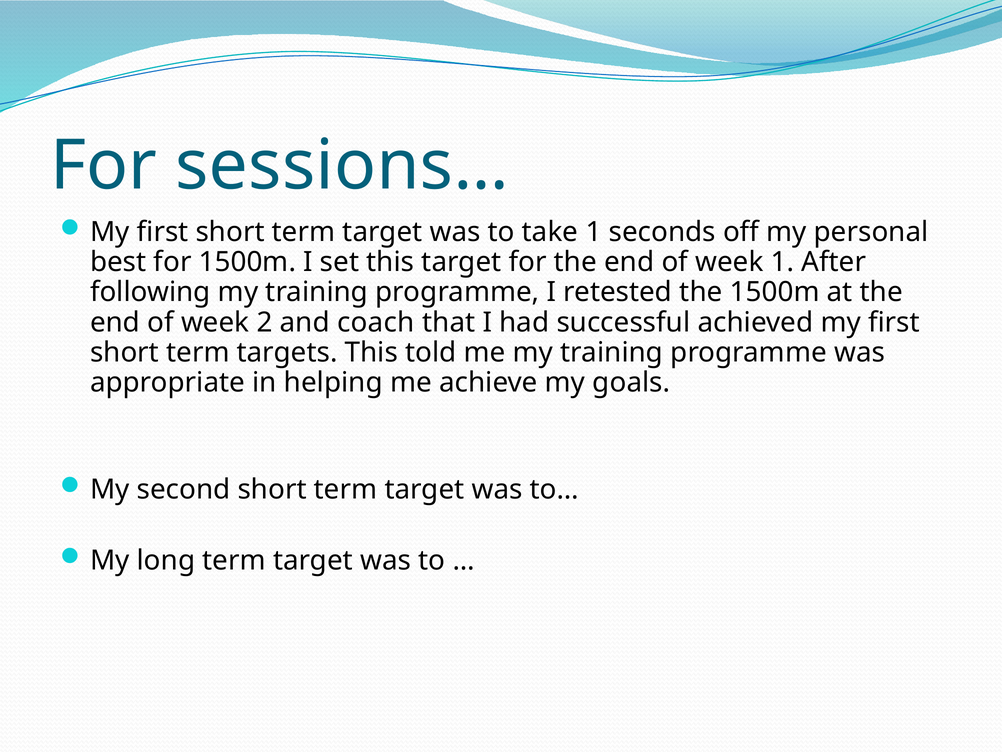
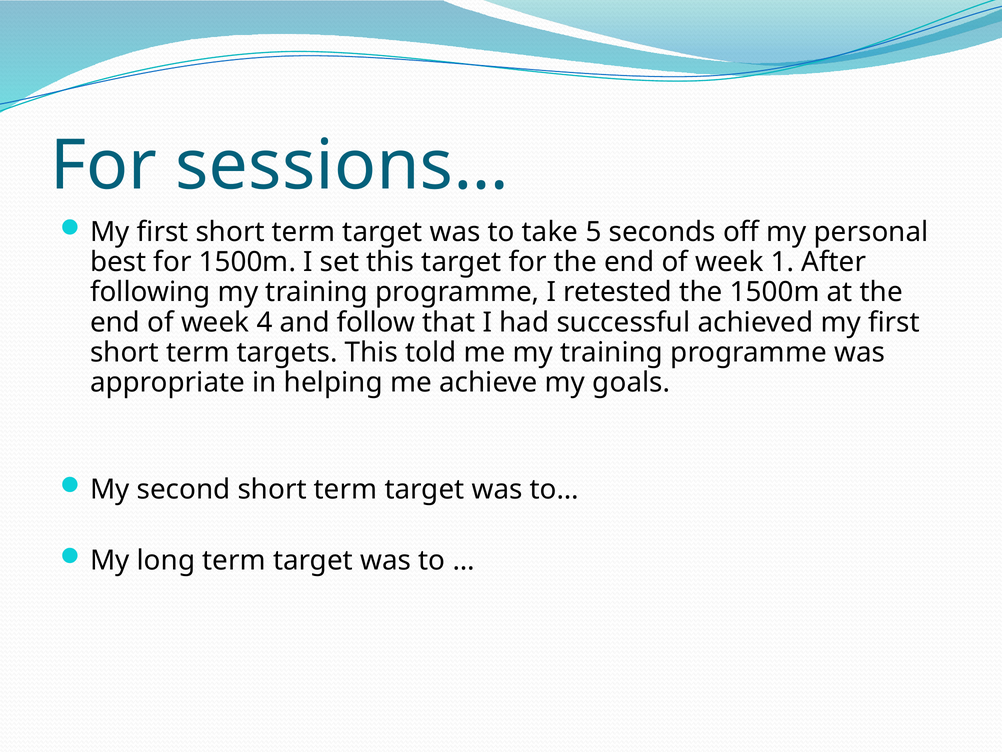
take 1: 1 -> 5
2: 2 -> 4
coach: coach -> follow
